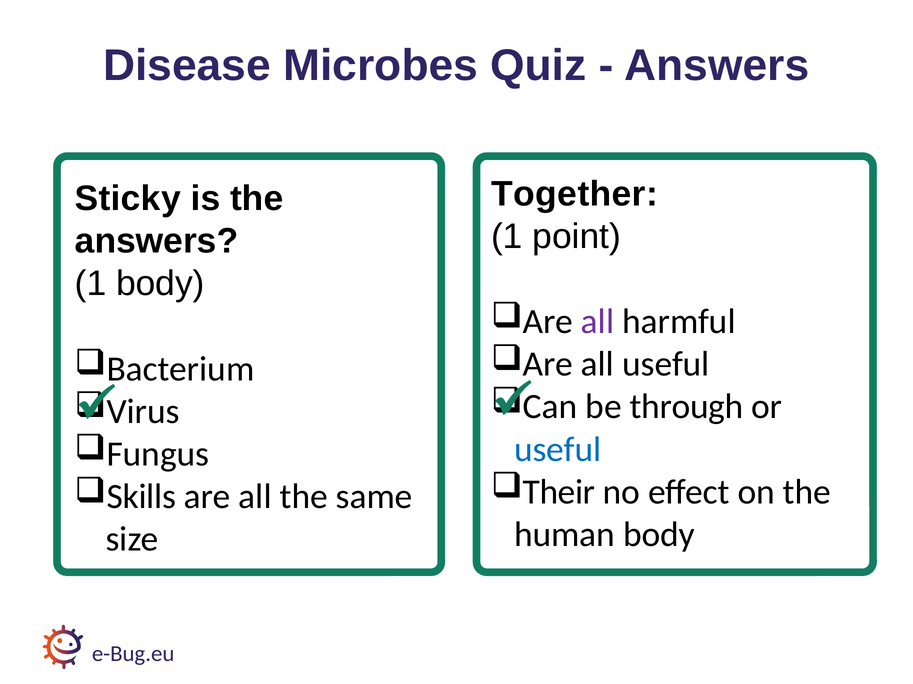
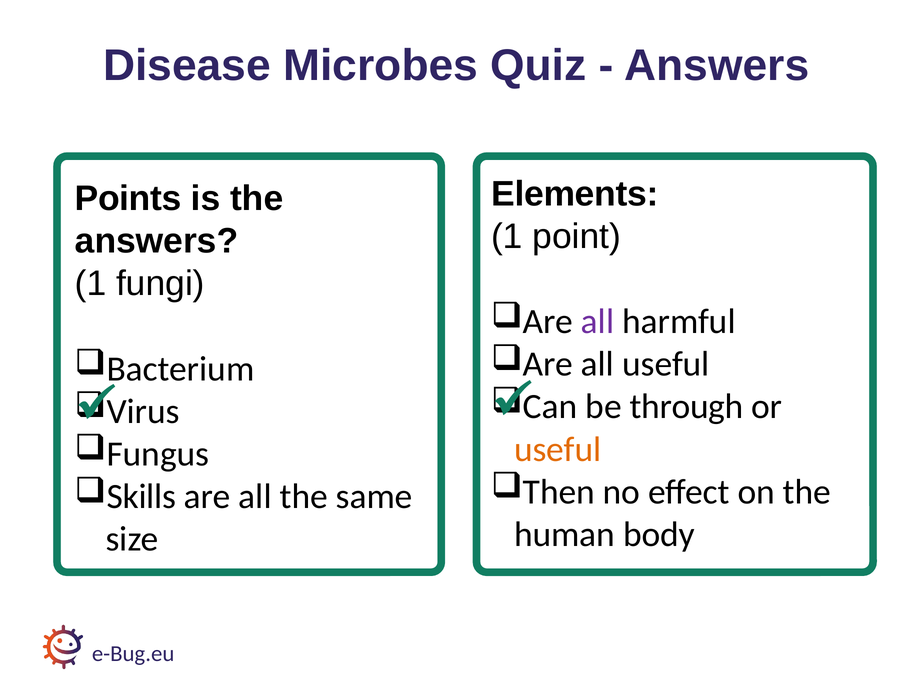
Together: Together -> Elements
Sticky: Sticky -> Points
1 body: body -> fungi
useful at (558, 450) colour: blue -> orange
Their: Their -> Then
